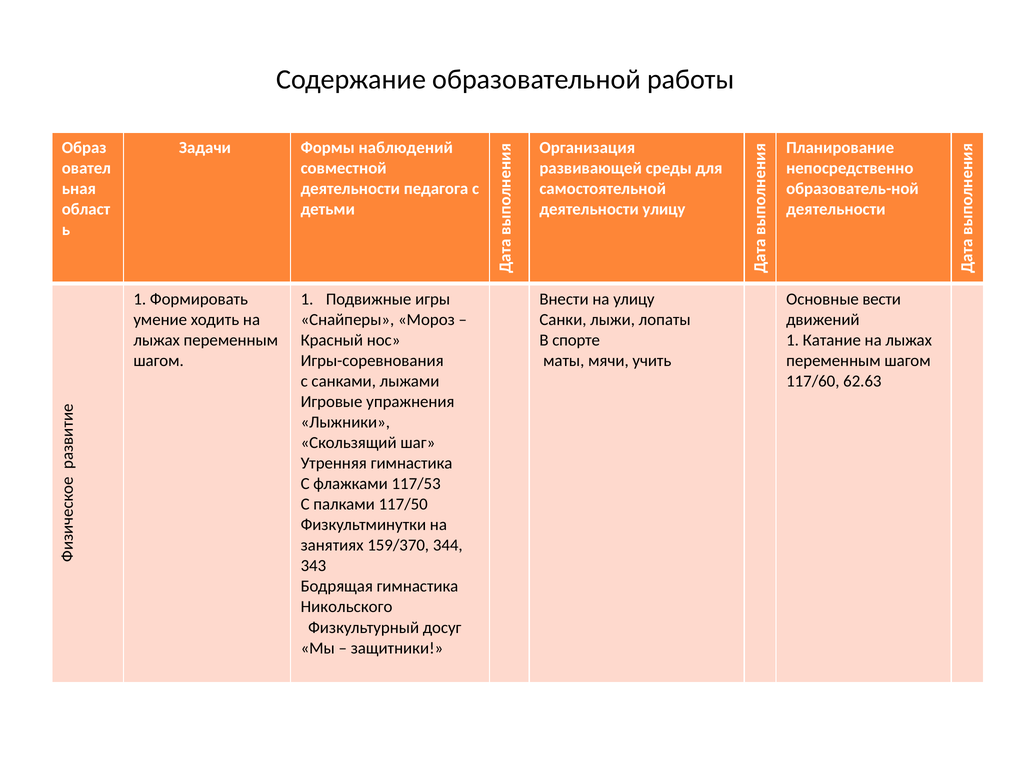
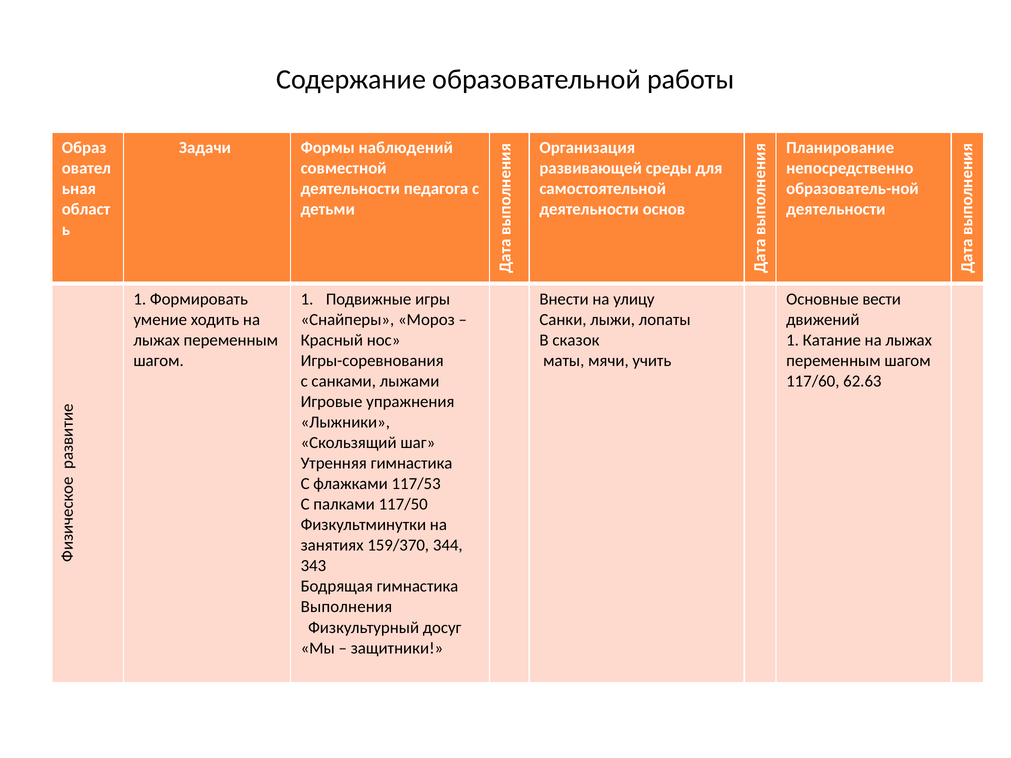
деятельности улицу: улицу -> основ
спорте: спорте -> сказок
Никольского: Никольского -> Выполнения
